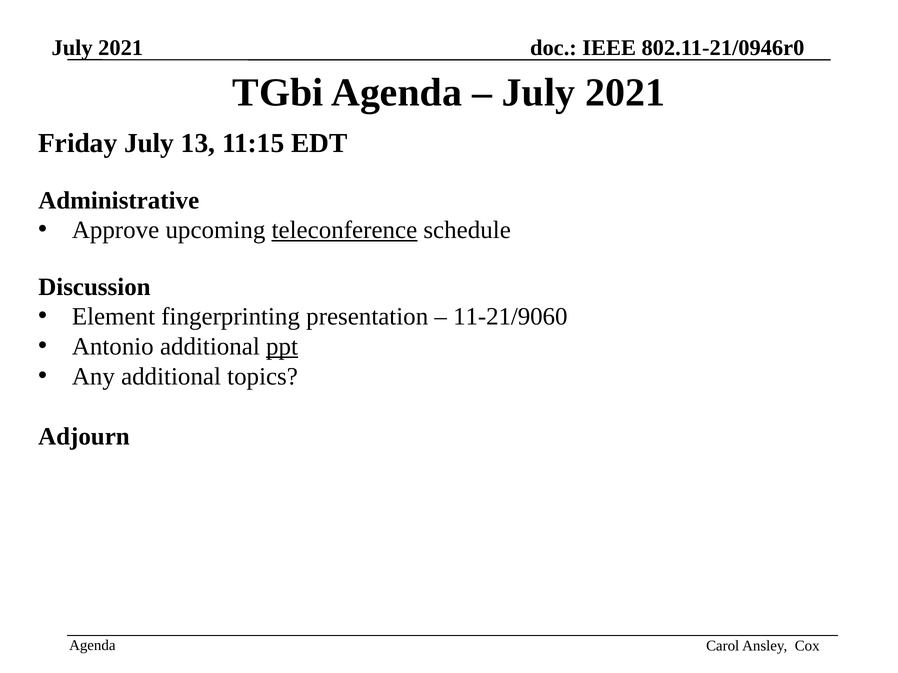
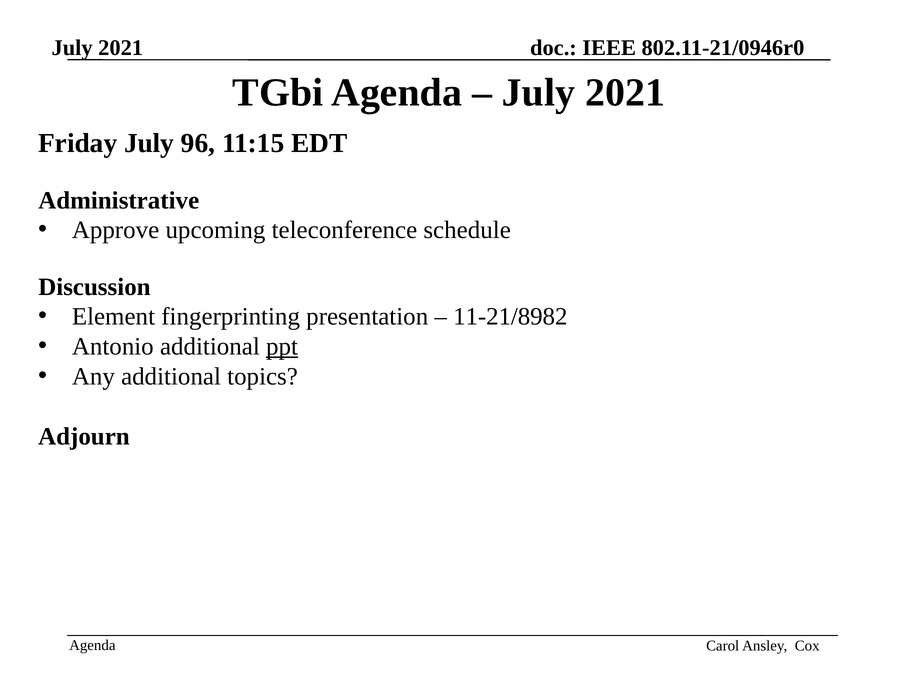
13: 13 -> 96
teleconference underline: present -> none
11-21/9060: 11-21/9060 -> 11-21/8982
